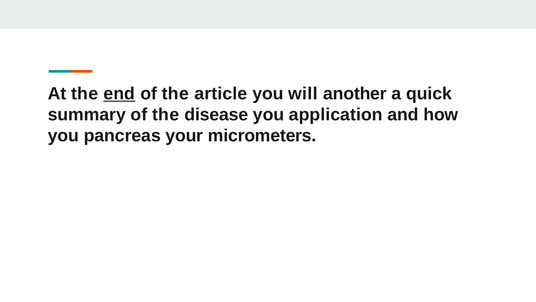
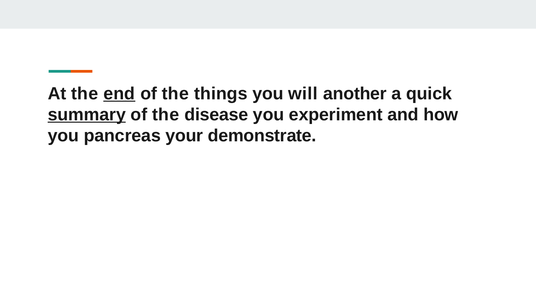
article: article -> things
summary underline: none -> present
application: application -> experiment
micrometers: micrometers -> demonstrate
